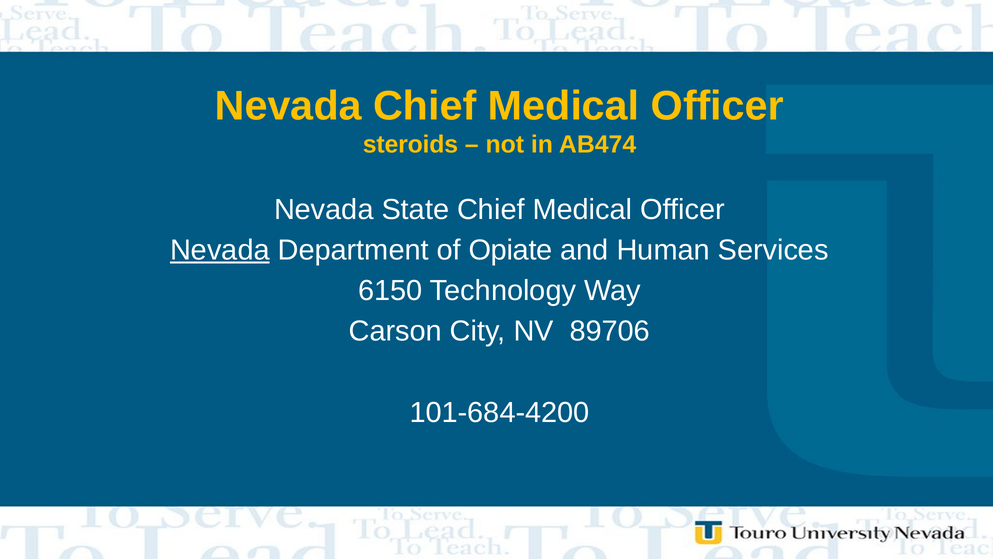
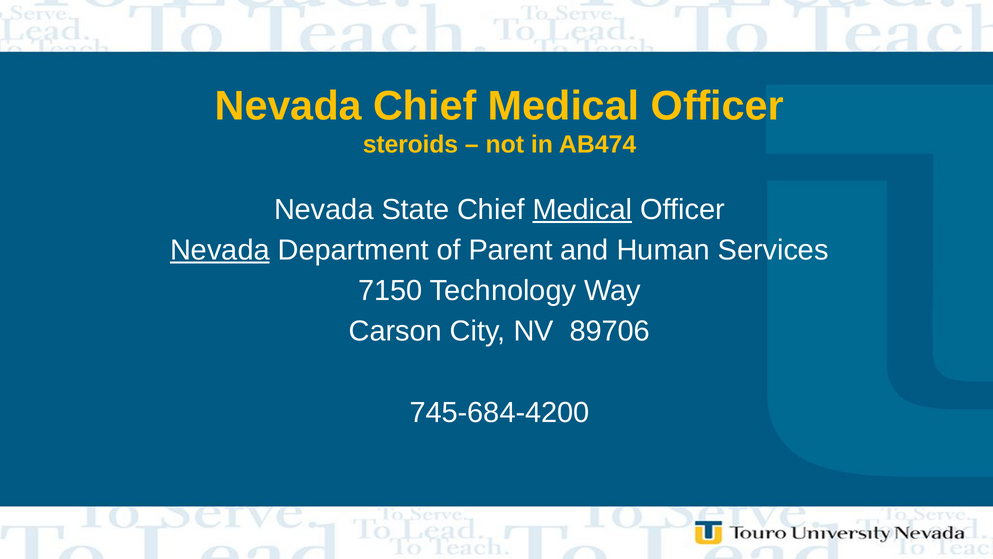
Medical at (582, 209) underline: none -> present
Opiate: Opiate -> Parent
6150: 6150 -> 7150
101-684-4200: 101-684-4200 -> 745-684-4200
